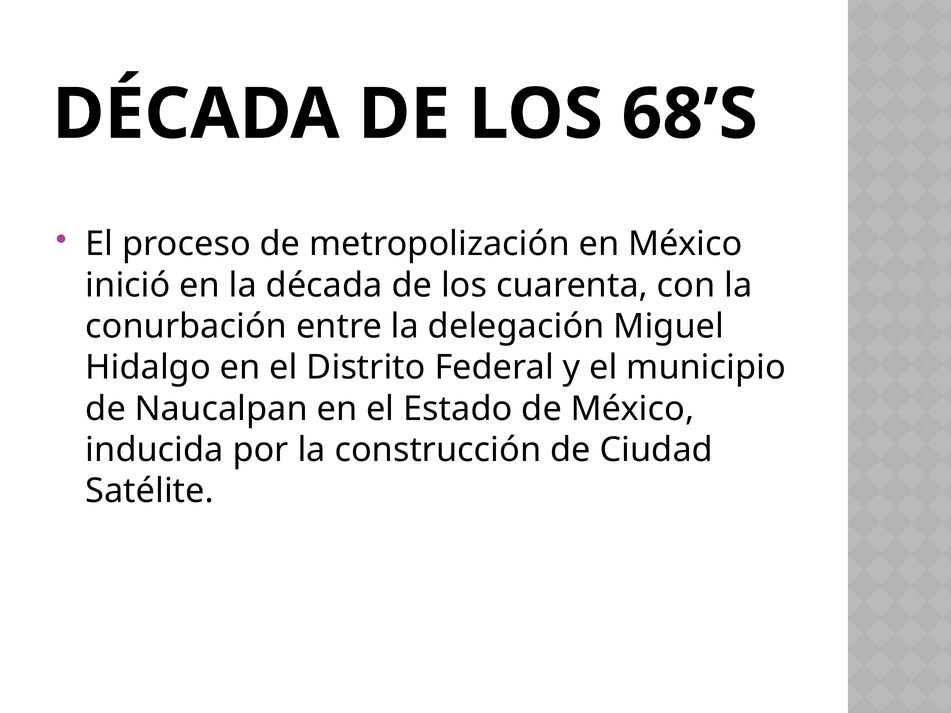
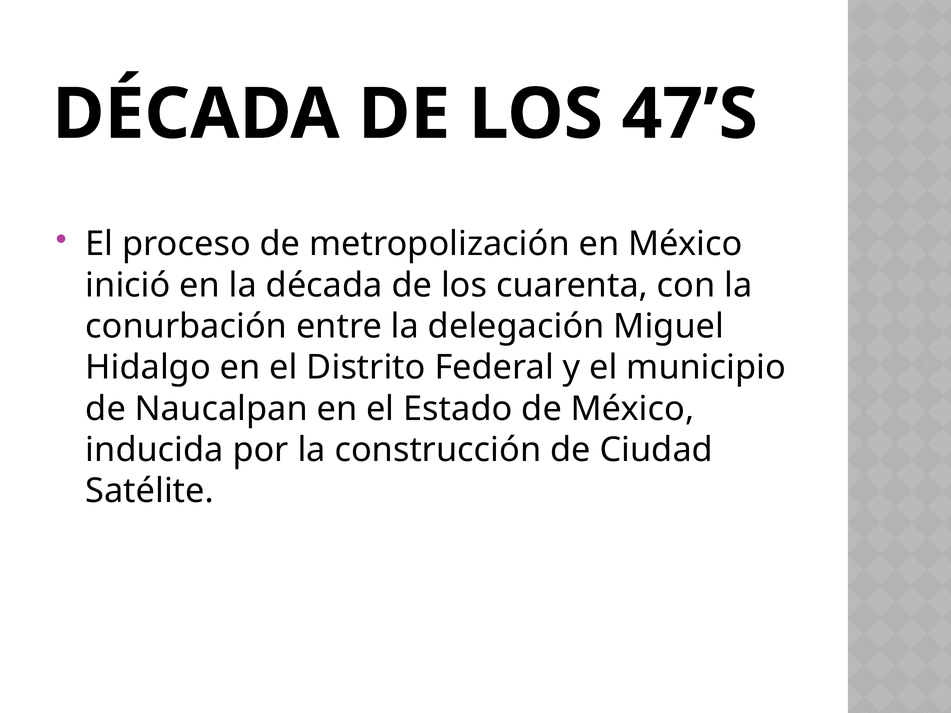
68’S: 68’S -> 47’S
